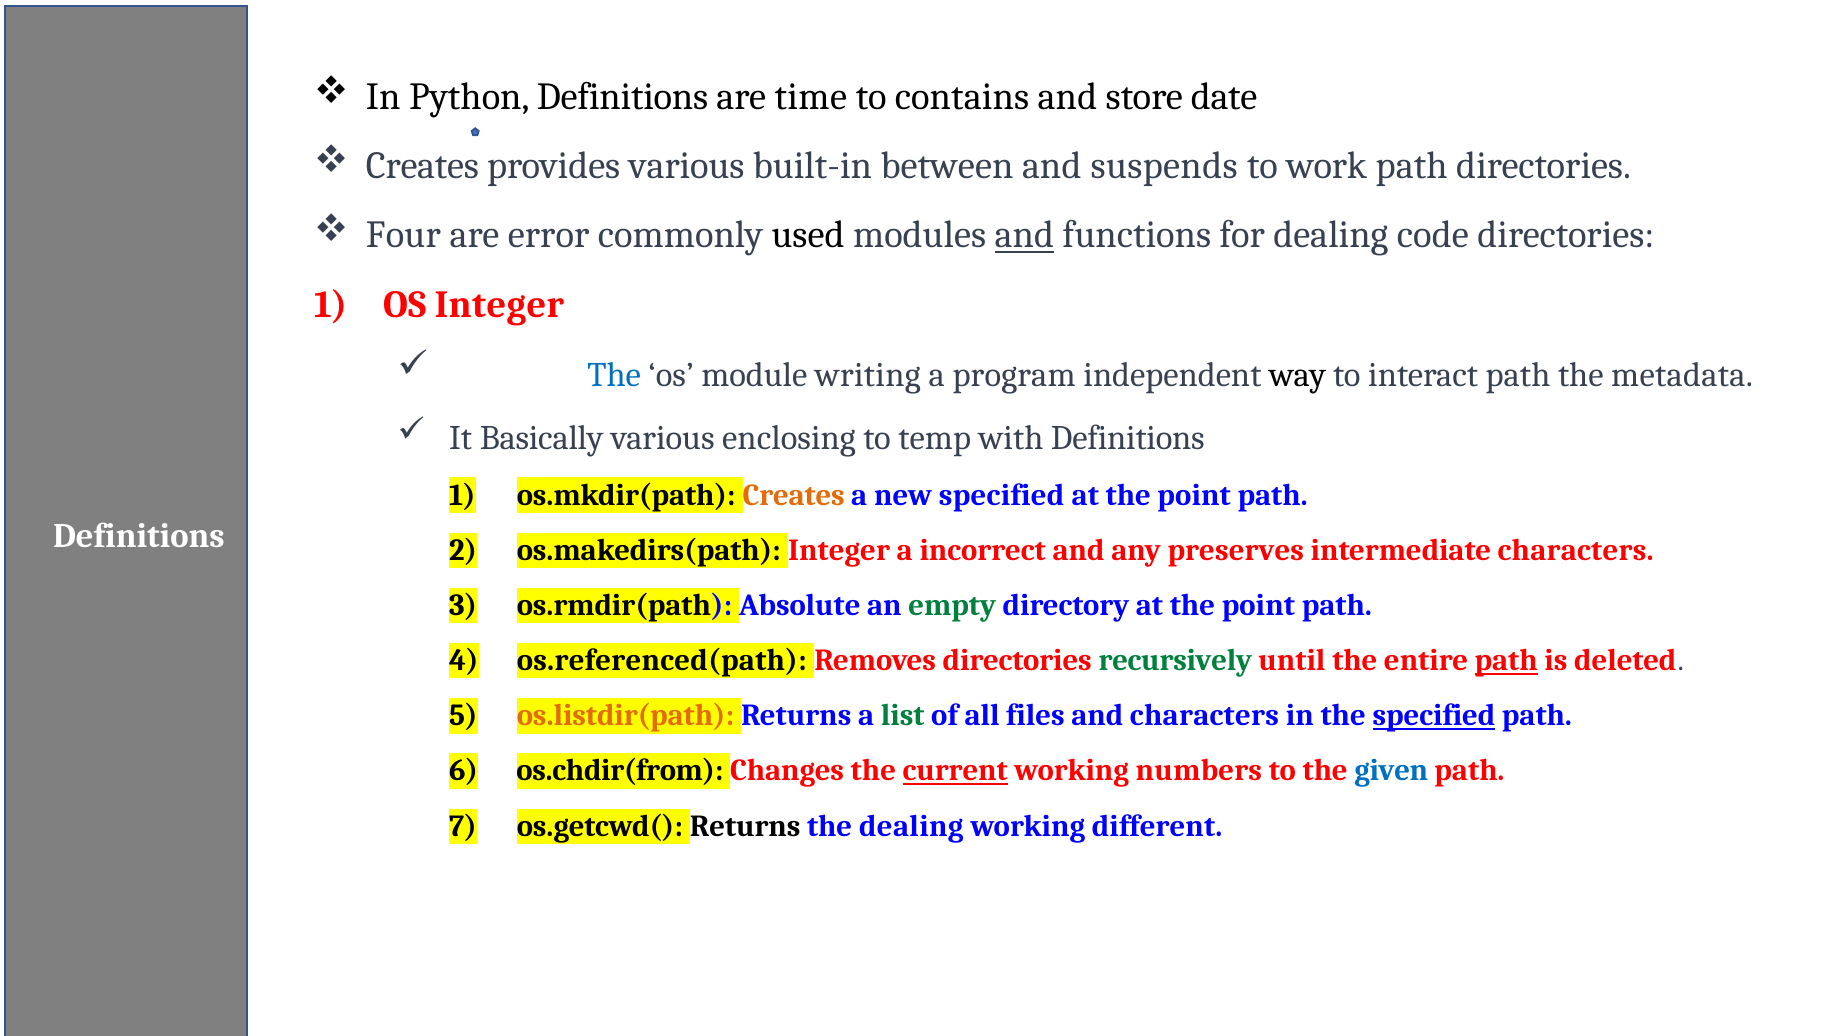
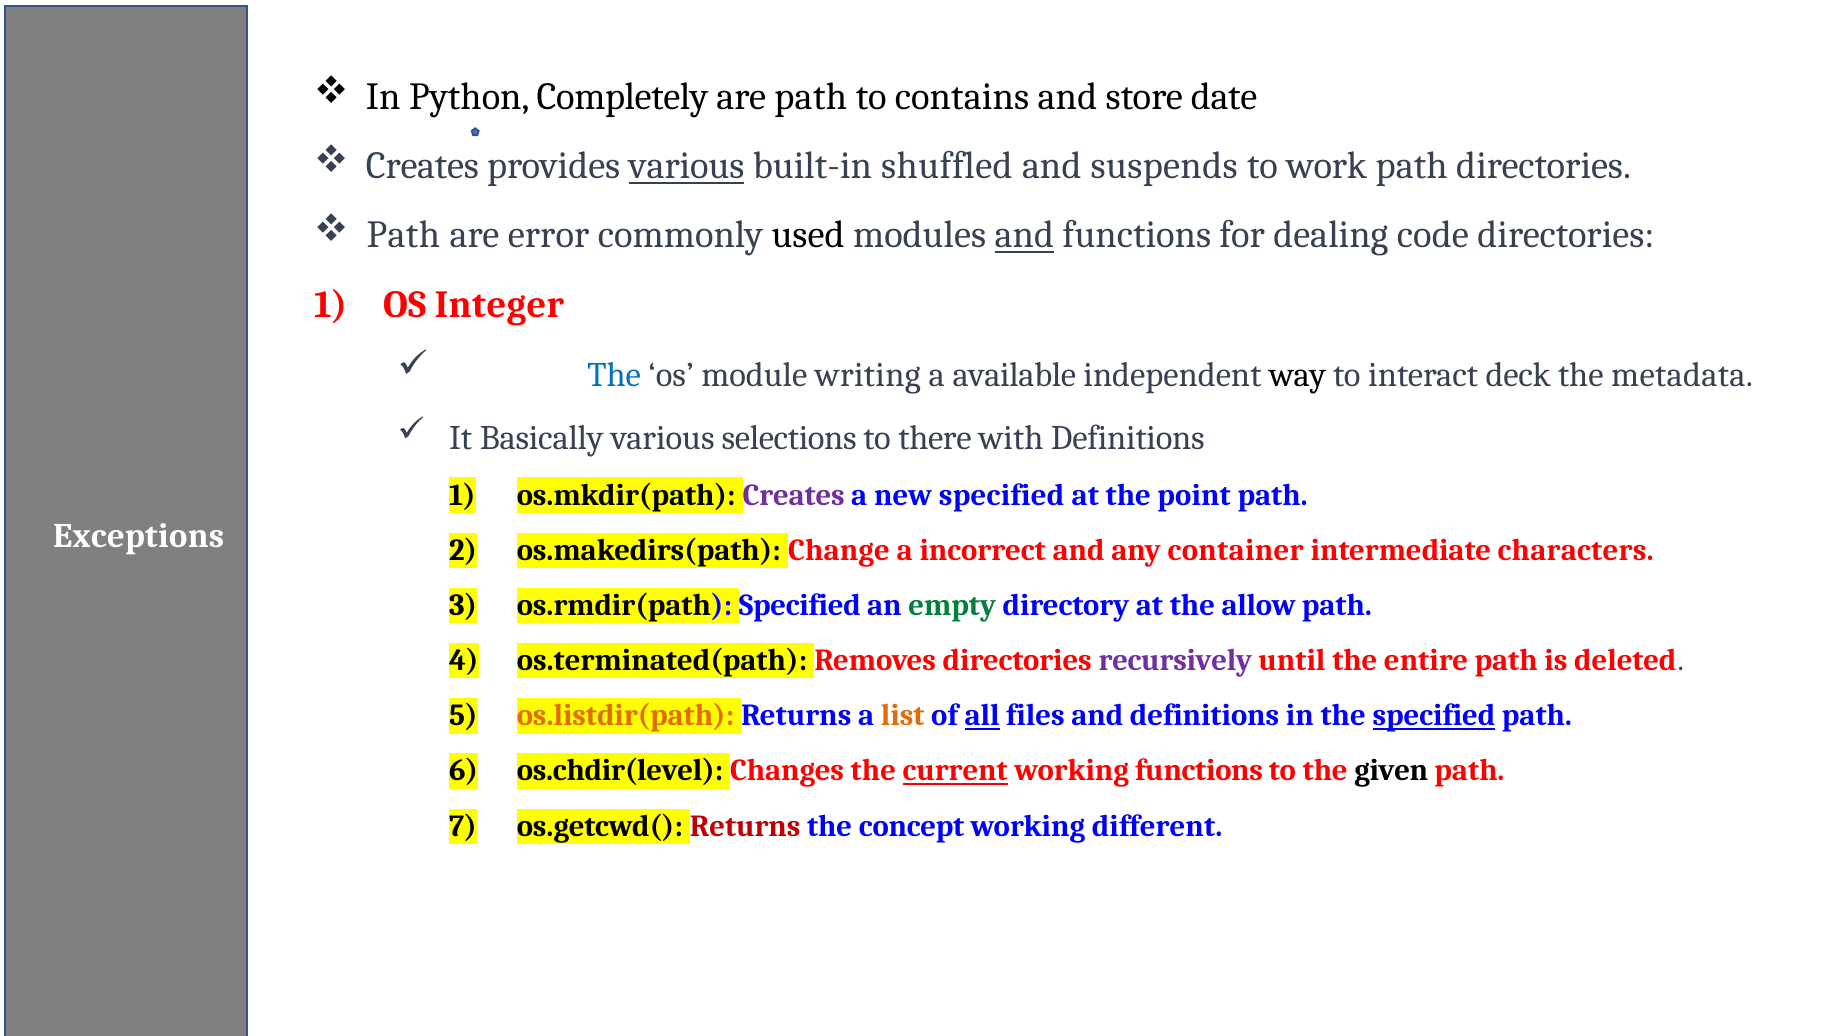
Python Definitions: Definitions -> Completely
are time: time -> path
various at (687, 166) underline: none -> present
between: between -> shuffled
Four at (403, 235): Four -> Path
program: program -> available
interact path: path -> deck
enclosing: enclosing -> selections
temp: temp -> there
Creates at (794, 495) colour: orange -> purple
Definitions at (139, 537): Definitions -> Exceptions
os.makedirs(path Integer: Integer -> Change
preserves: preserves -> container
os.rmdir(path Absolute: Absolute -> Specified
directory at the point: point -> allow
os.referenced(path: os.referenced(path -> os.terminated(path
recursively colour: green -> purple
path at (1506, 661) underline: present -> none
list colour: green -> orange
all underline: none -> present
and characters: characters -> definitions
os.chdir(from: os.chdir(from -> os.chdir(level
working numbers: numbers -> functions
given colour: blue -> black
Returns at (745, 826) colour: black -> red
the dealing: dealing -> concept
